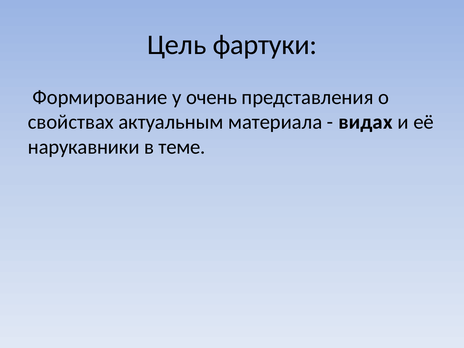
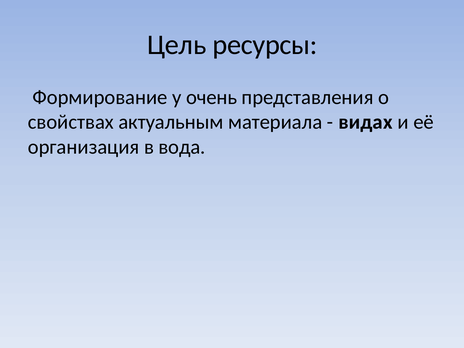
фартуки: фартуки -> ресурсы
нарукавники: нарукавники -> организация
теме: теме -> вода
